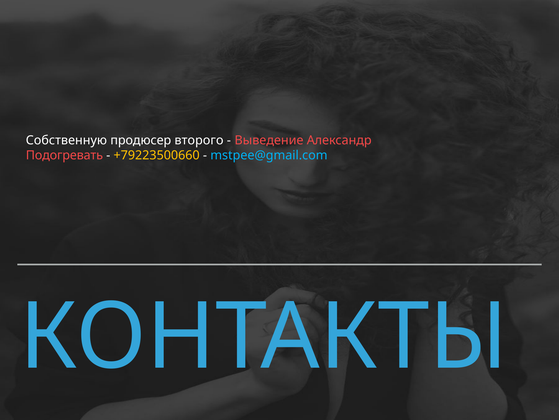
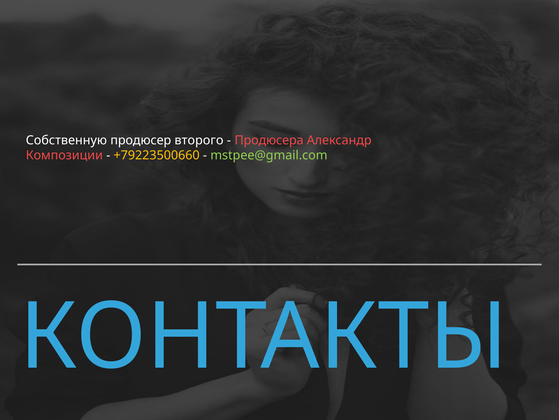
Выведение: Выведение -> Продюсера
Подогревать: Подогревать -> Композиции
mstpee@gmail.com colour: light blue -> light green
